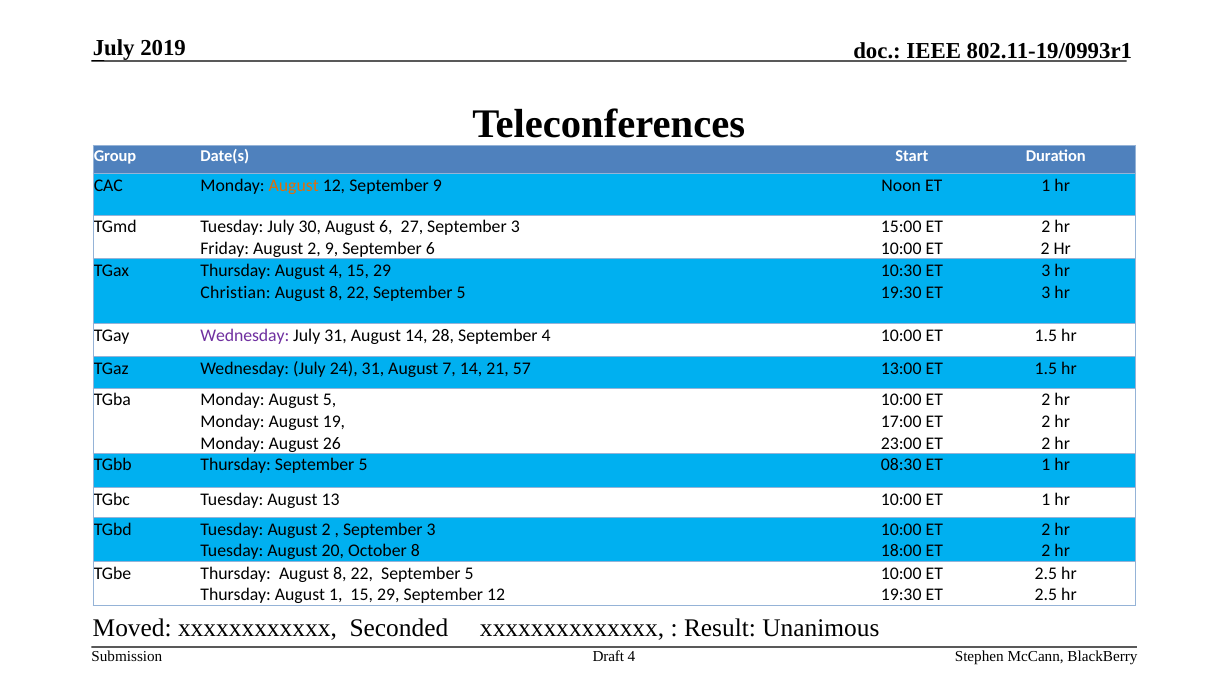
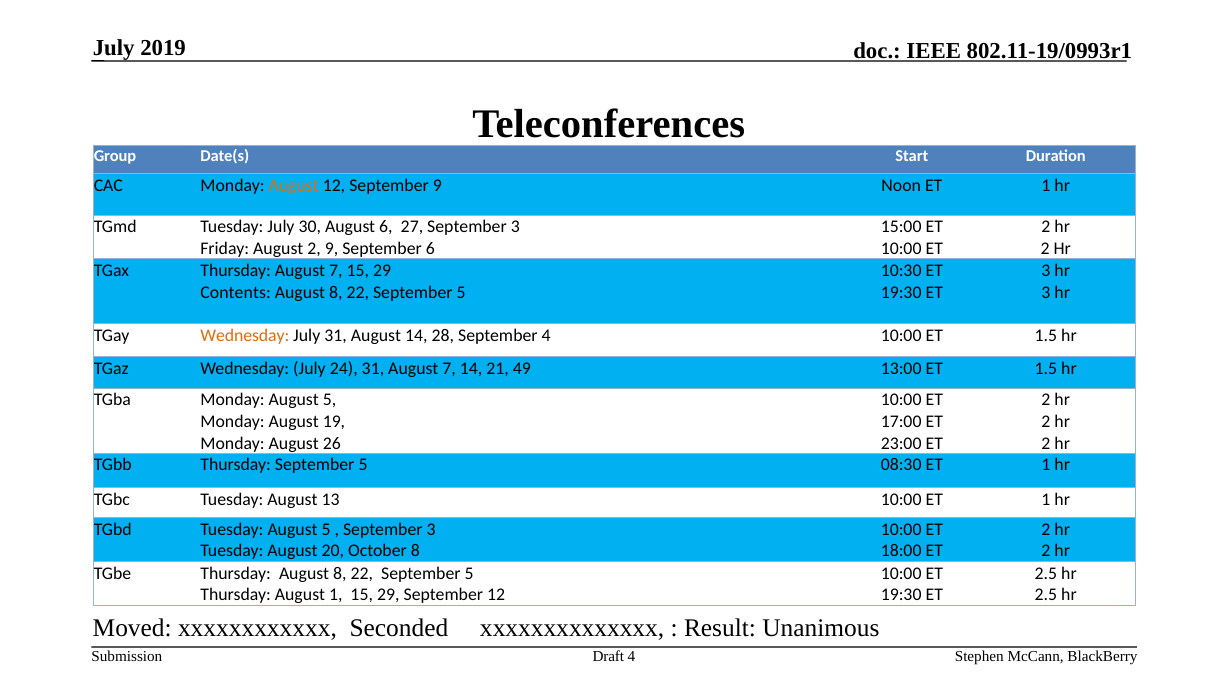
Thursday August 4: 4 -> 7
Christian: Christian -> Contents
Wednesday at (245, 335) colour: purple -> orange
57: 57 -> 49
Tuesday August 2: 2 -> 5
